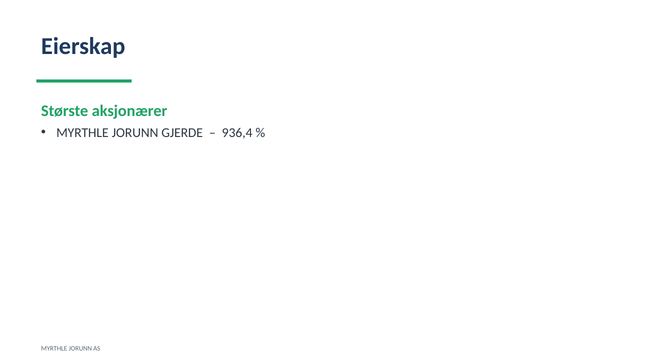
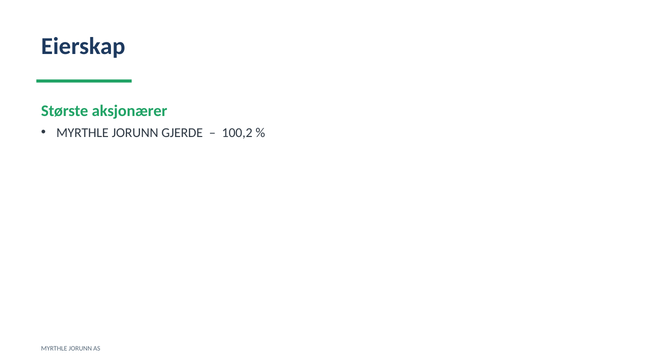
936,4: 936,4 -> 100,2
